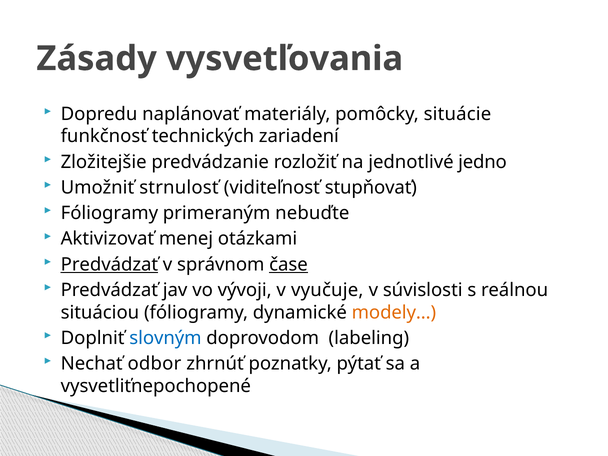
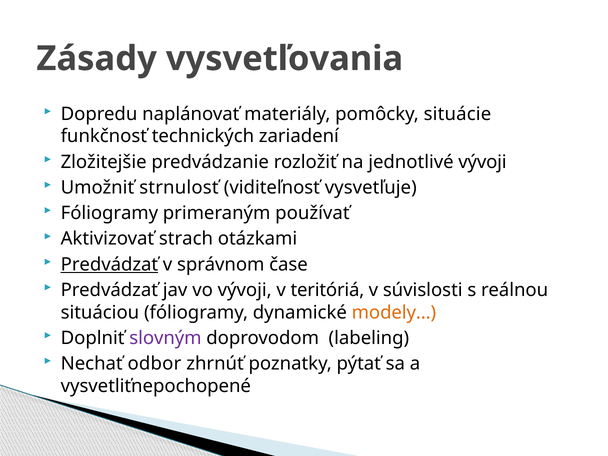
jednotlivé jedno: jedno -> vývoji
stupňovať: stupňovať -> vysvetľuje
nebuďte: nebuďte -> používať
menej: menej -> strach
čase underline: present -> none
vyučuje: vyučuje -> teritóriá
slovným colour: blue -> purple
